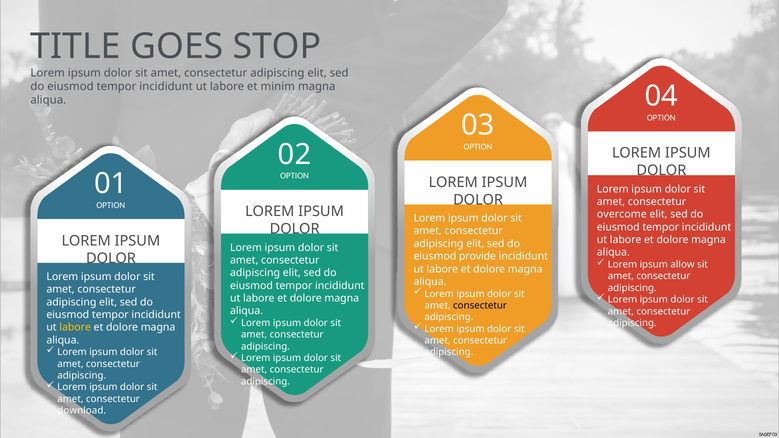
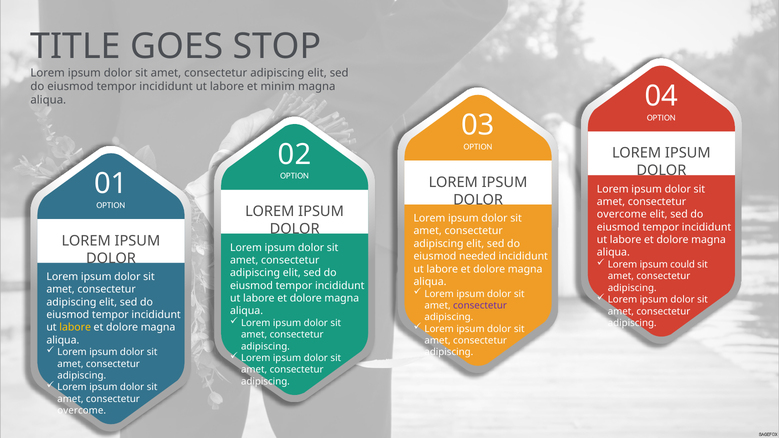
provide: provide -> needed
allow: allow -> could
consectetur at (480, 306) colour: black -> purple
download at (82, 411): download -> overcome
